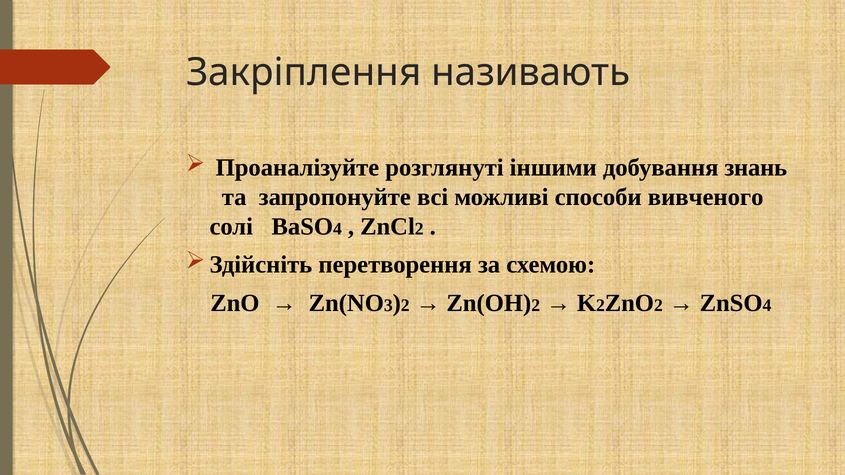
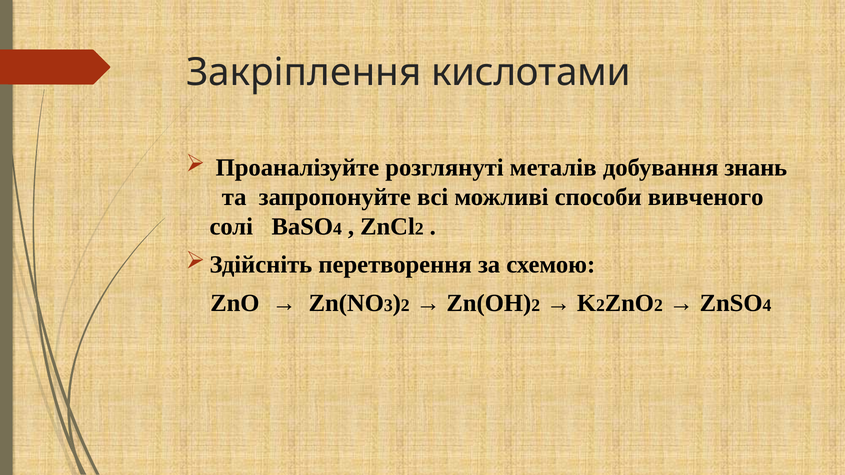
називають: називають -> кислотами
іншими: іншими -> металів
